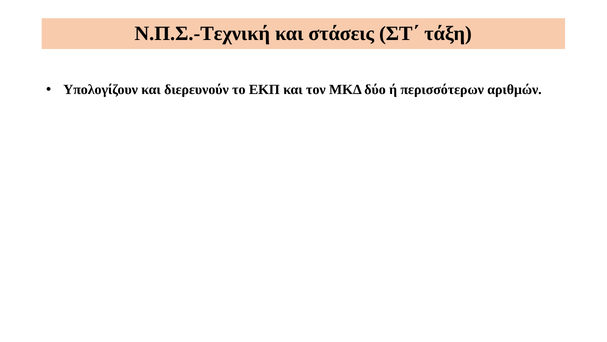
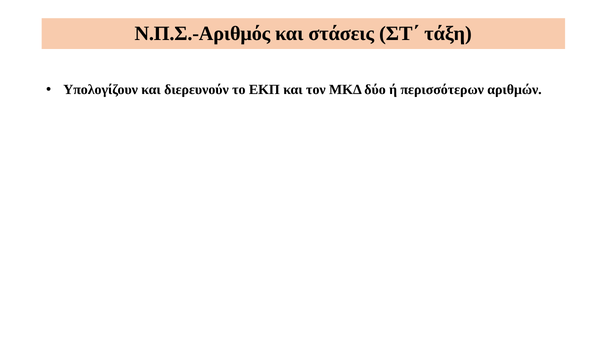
Ν.Π.Σ.-Τεχνική: Ν.Π.Σ.-Τεχνική -> Ν.Π.Σ.-Αριθμός
